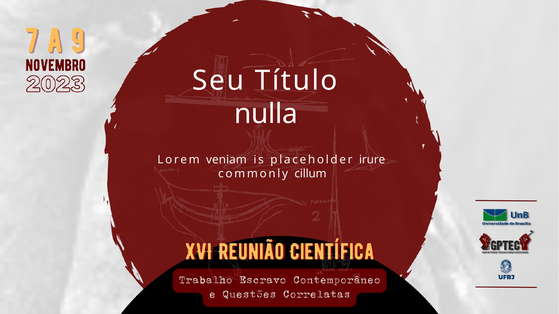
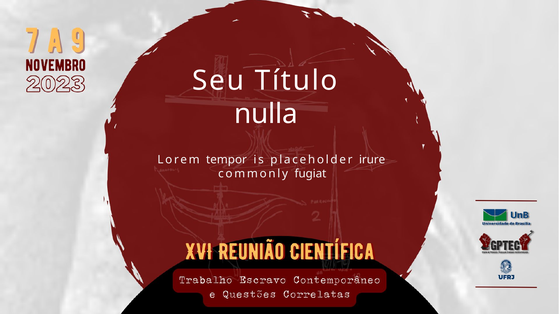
veniam: veniam -> tempor
cillum: cillum -> fugiat
